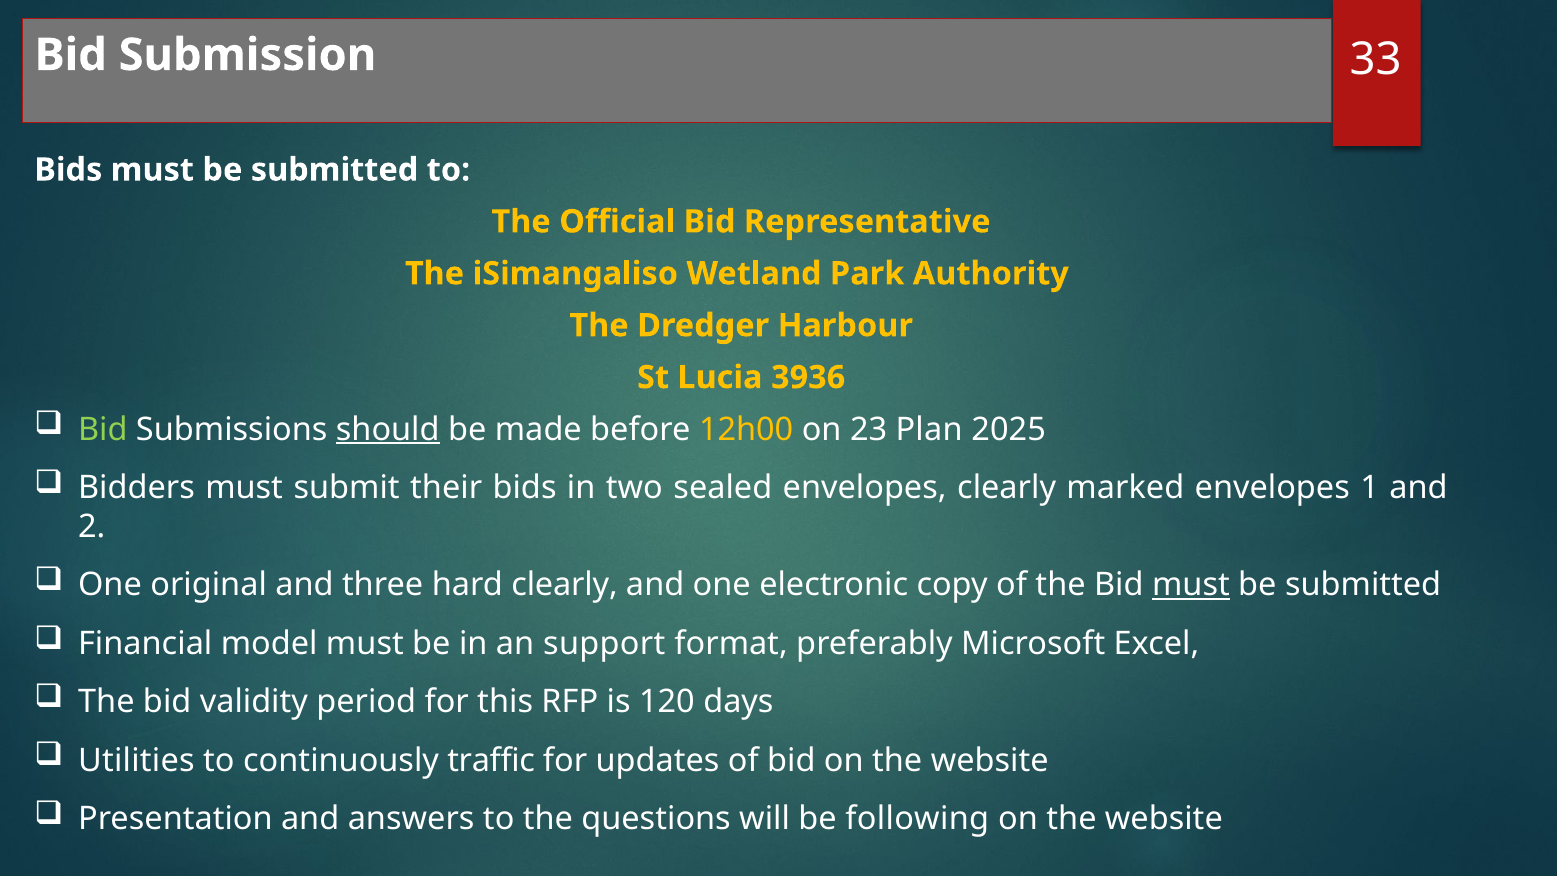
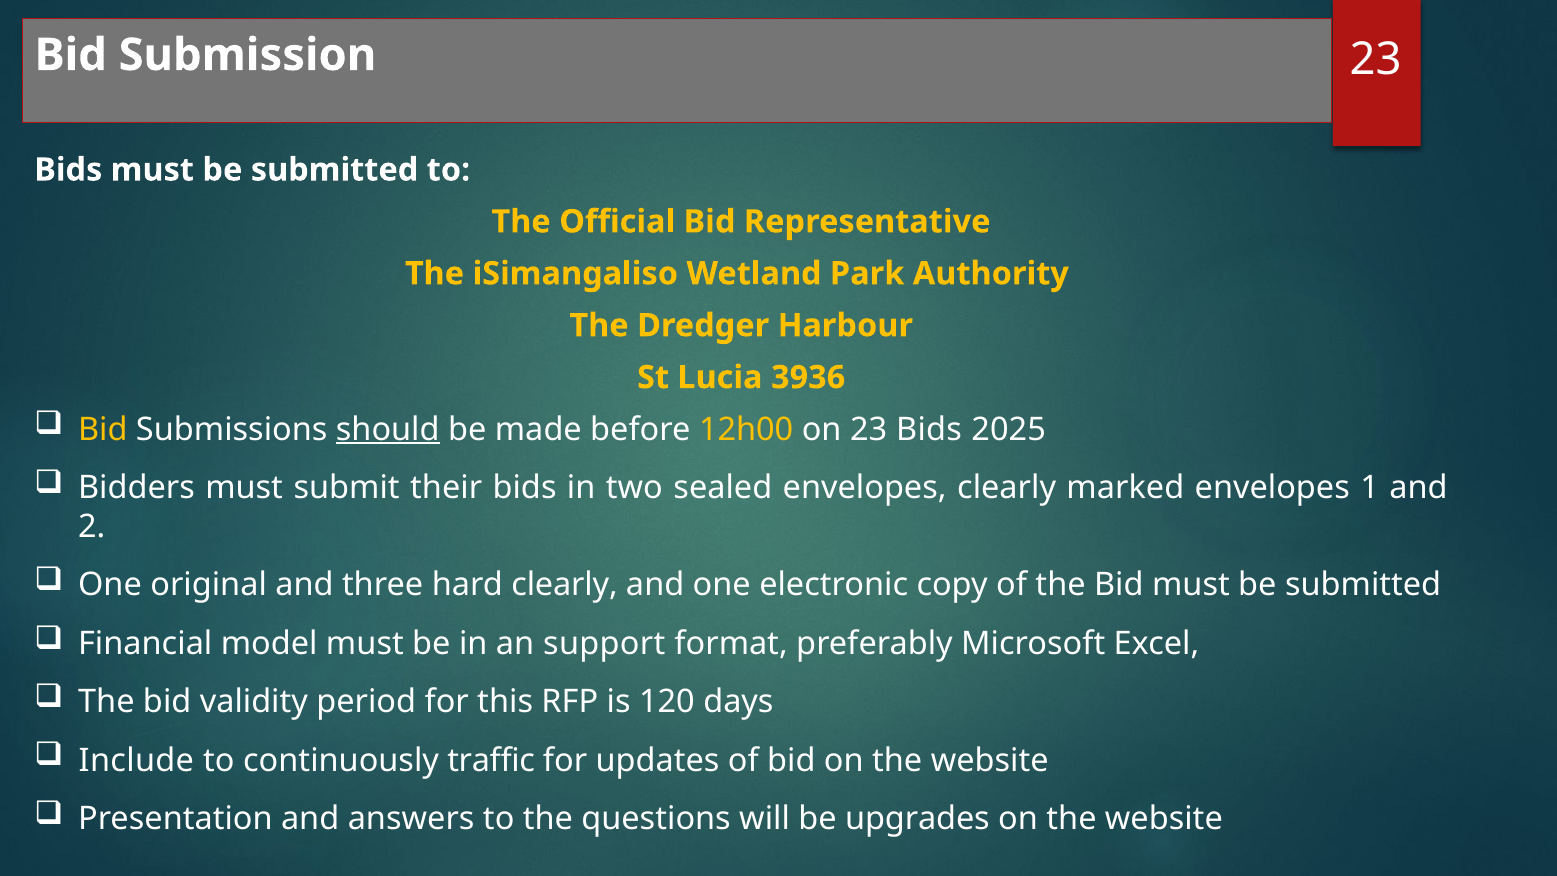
Submission 33: 33 -> 23
Bid at (103, 429) colour: light green -> yellow
on 23 Plan: Plan -> Bids
must at (1191, 585) underline: present -> none
Utilities: Utilities -> Include
following: following -> upgrades
